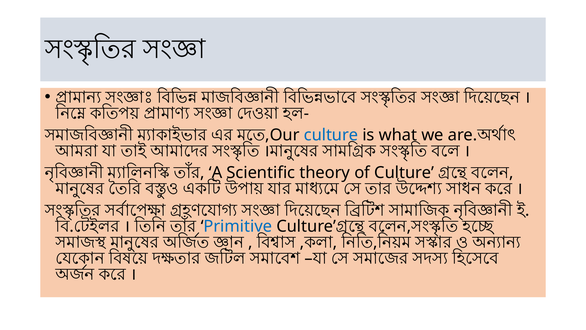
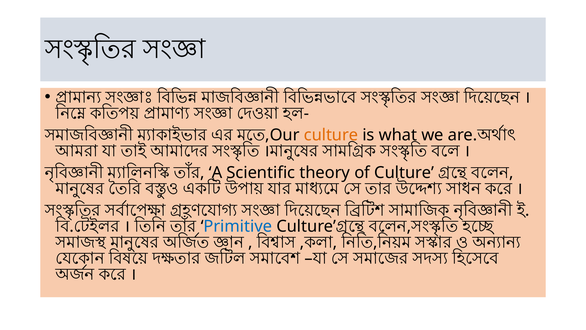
culture at (331, 135) colour: blue -> orange
